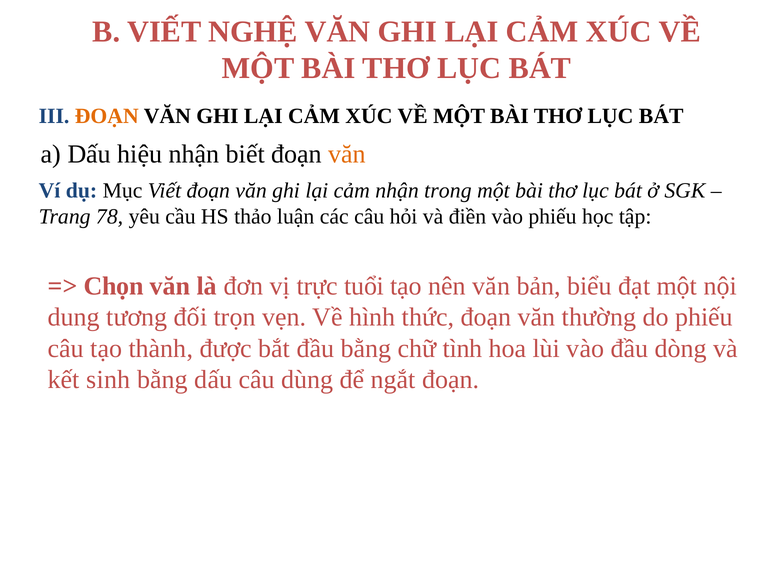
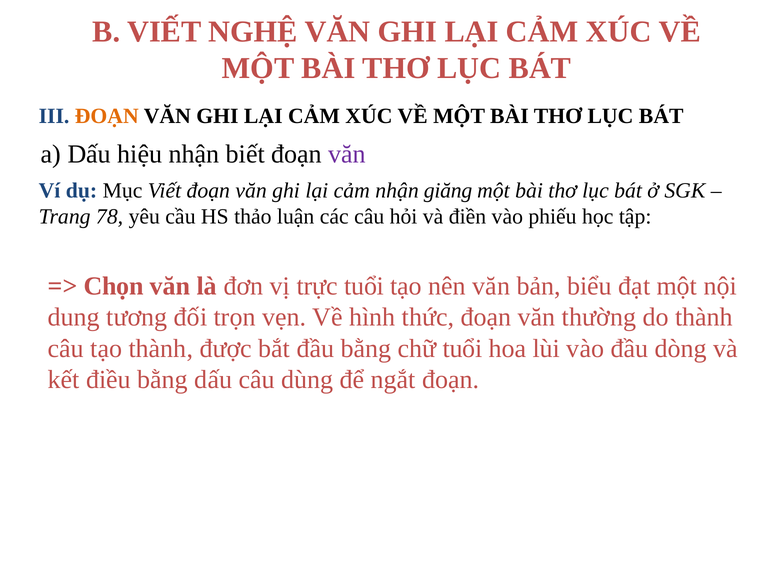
văn at (347, 154) colour: orange -> purple
trong: trong -> giăng
do phiếu: phiếu -> thành
chữ tình: tình -> tuổi
sinh: sinh -> điều
